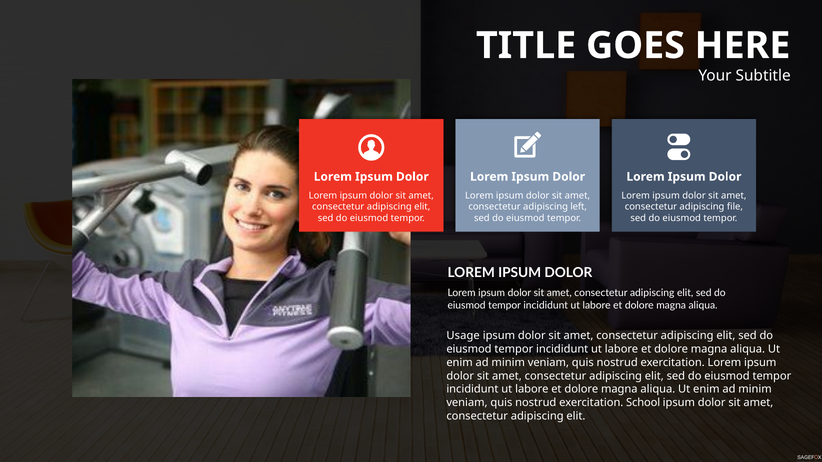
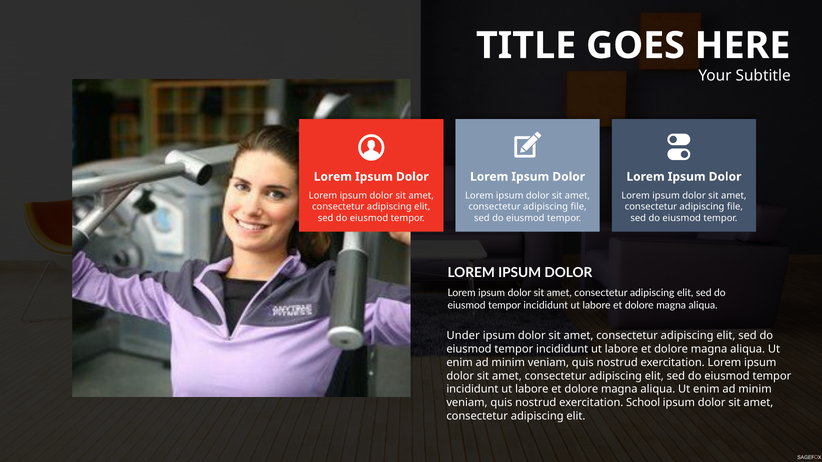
left at (579, 207): left -> file
Usage: Usage -> Under
